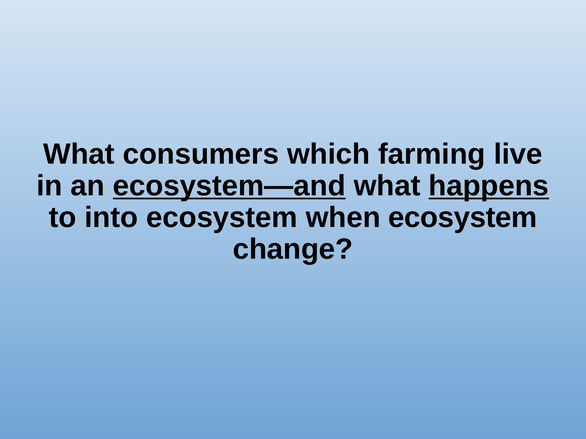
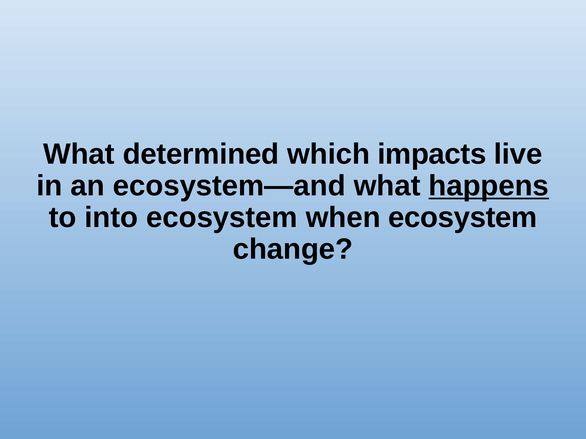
consumers: consumers -> determined
farming: farming -> impacts
ecosystem—and underline: present -> none
